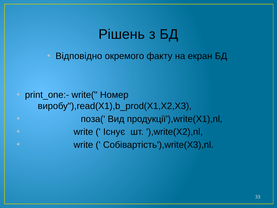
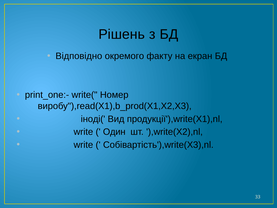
поза(: поза( -> іноді(
Існує: Існує -> Один
